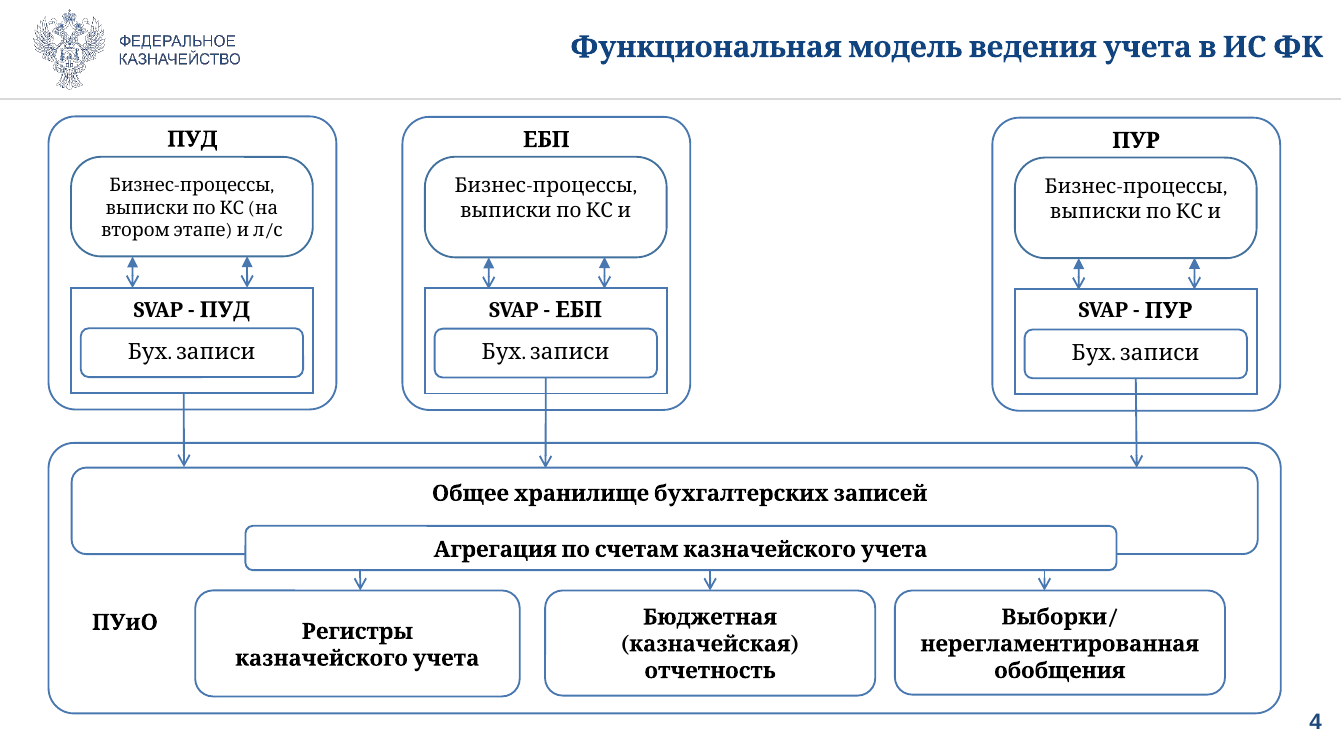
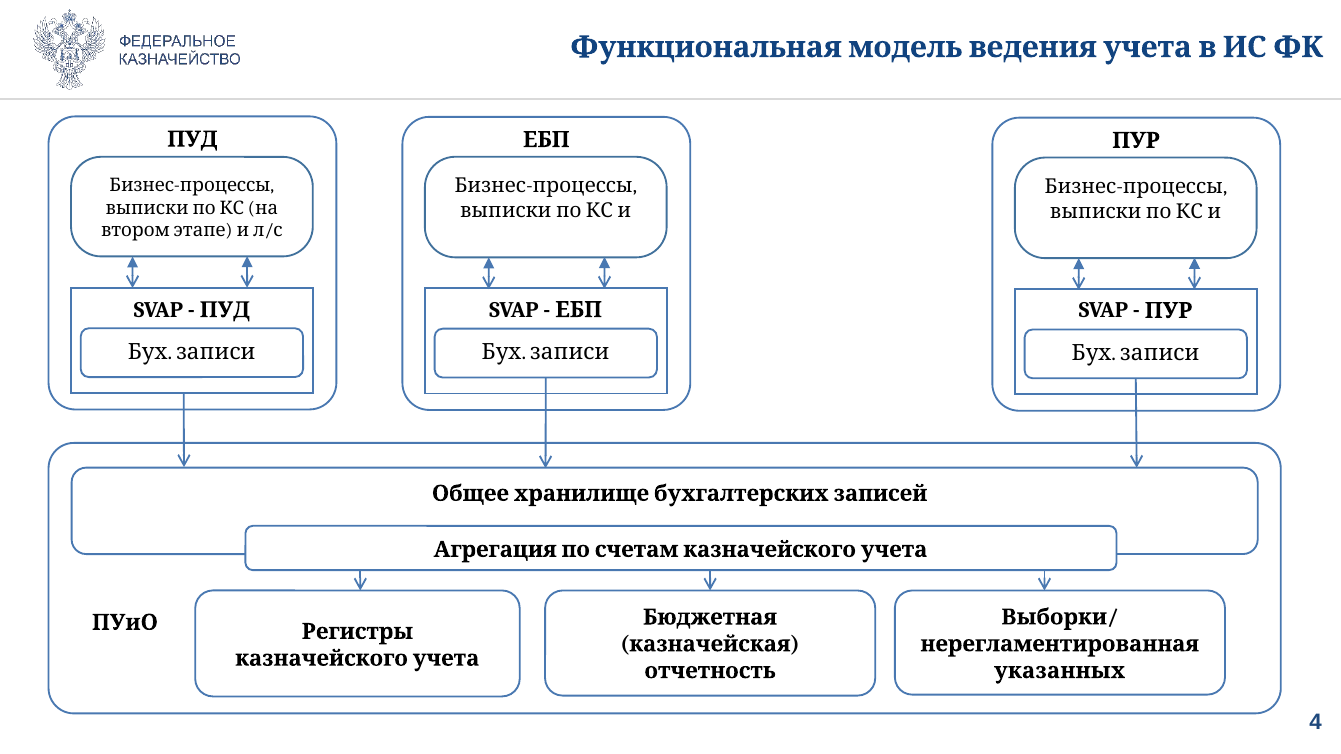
обобщения: обобщения -> указанных
